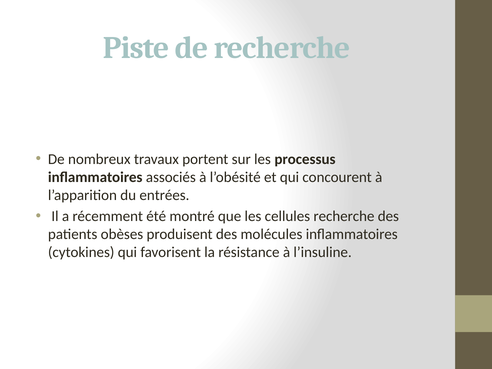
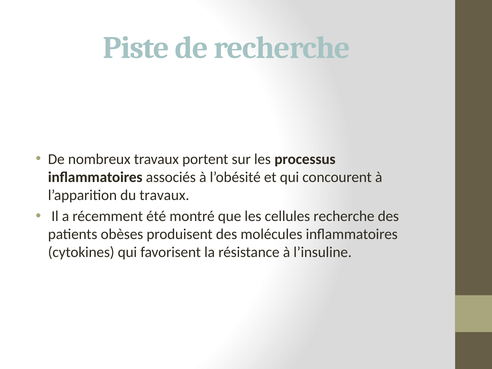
du entrées: entrées -> travaux
